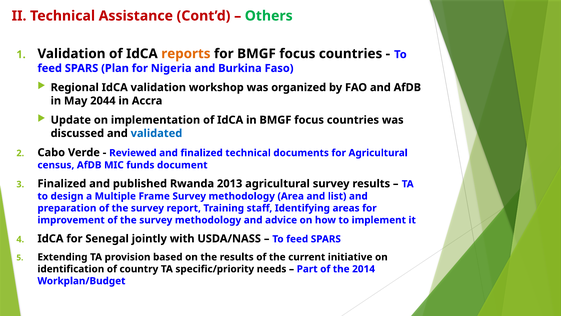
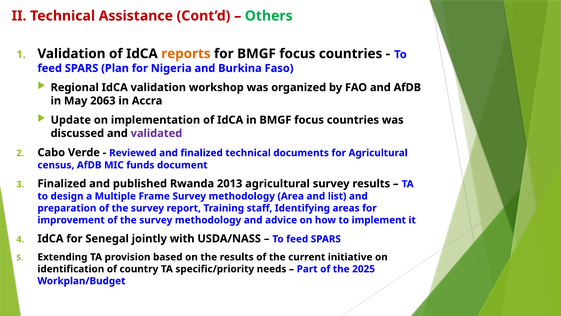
2044: 2044 -> 2063
validated colour: blue -> purple
2014: 2014 -> 2025
